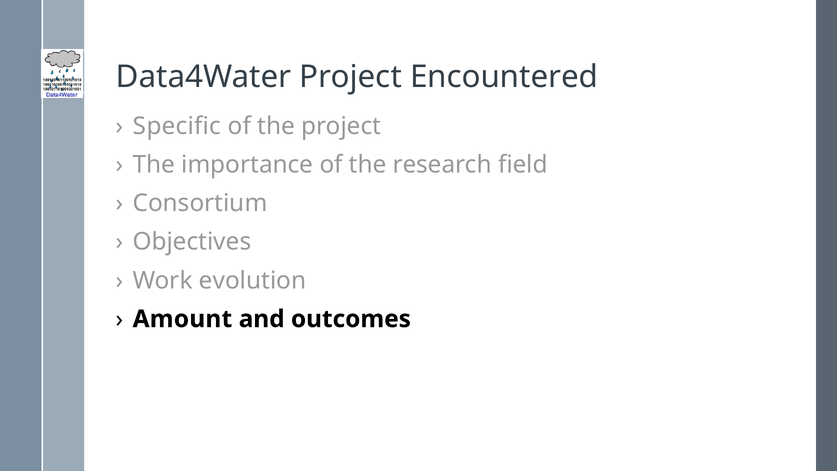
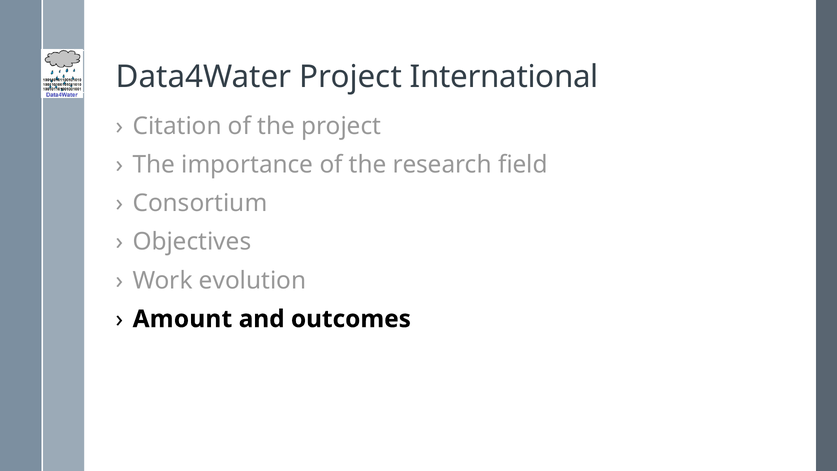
Encountered: Encountered -> International
Specific: Specific -> Citation
